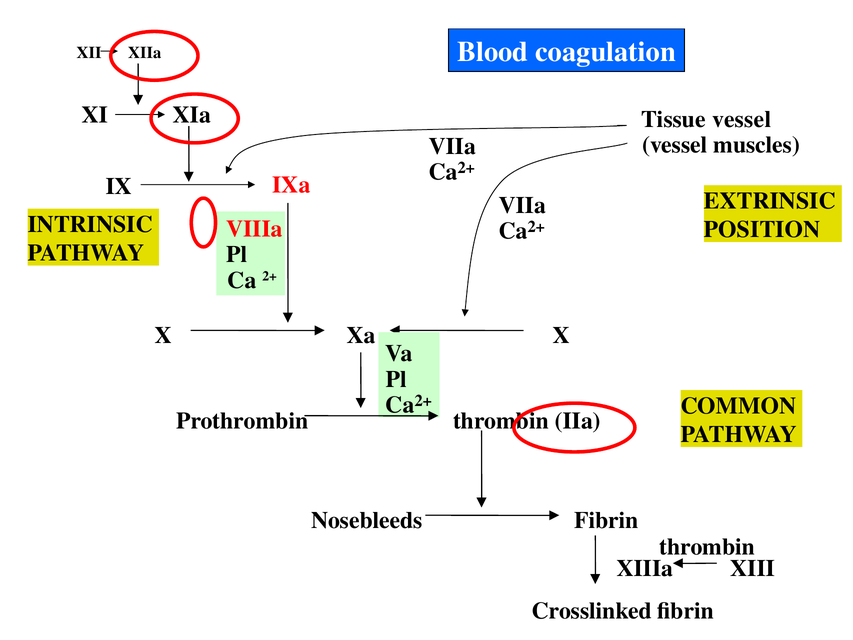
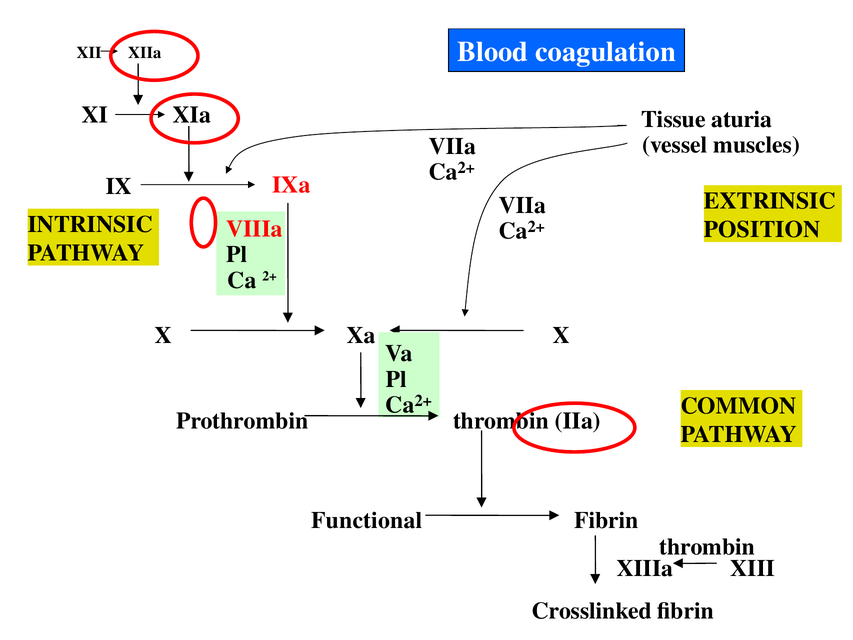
Tissue vessel: vessel -> aturia
Nosebleeds: Nosebleeds -> Functional
